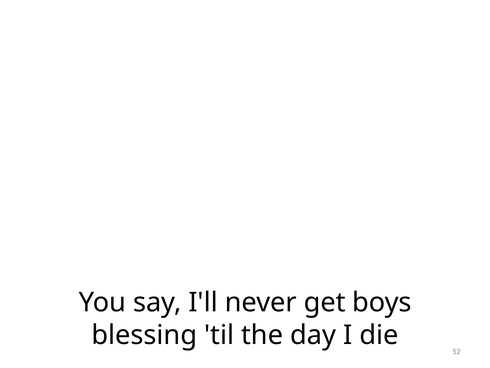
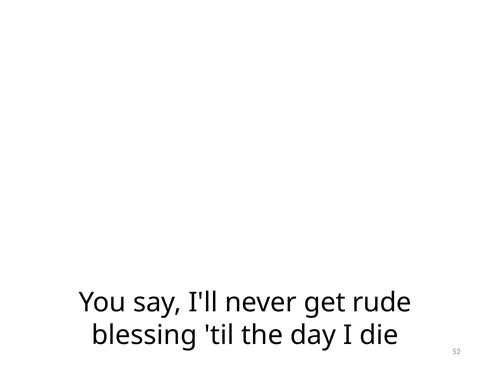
boys: boys -> rude
